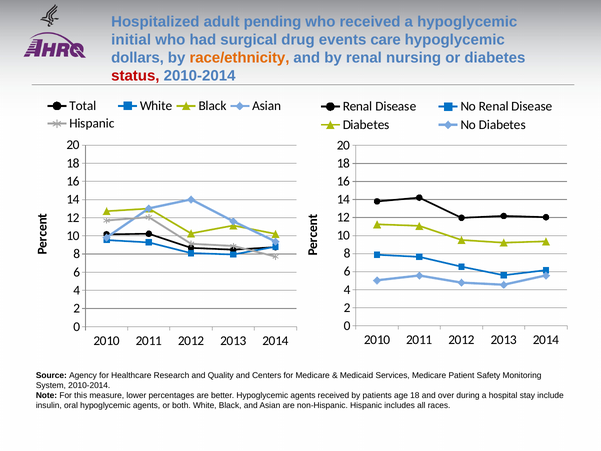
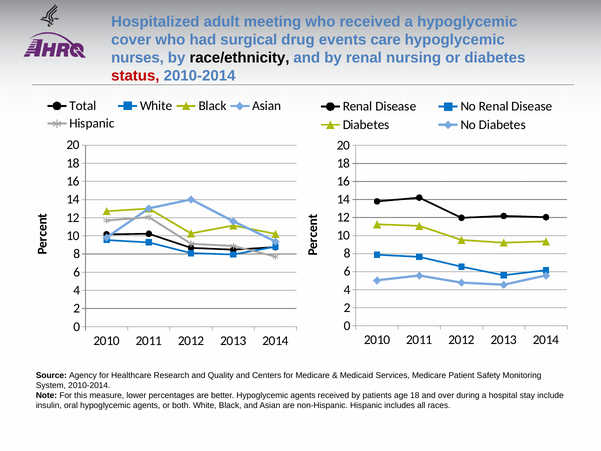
pending: pending -> meeting
initial: initial -> cover
dollars: dollars -> nurses
race/ethnicity colour: orange -> black
